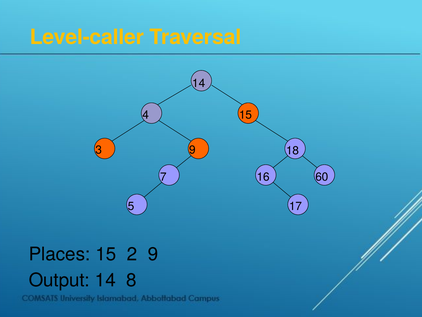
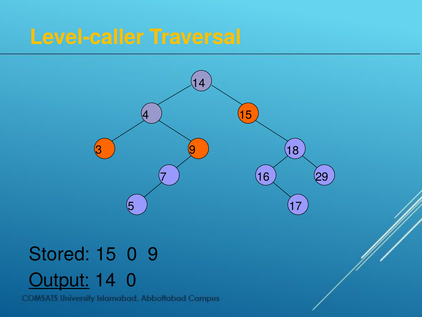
60: 60 -> 29
Places: Places -> Stored
15 2: 2 -> 0
Output underline: none -> present
14 8: 8 -> 0
